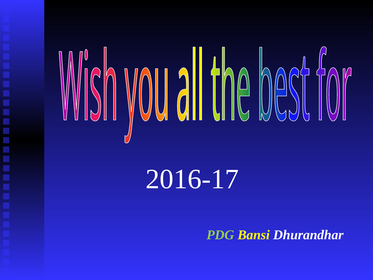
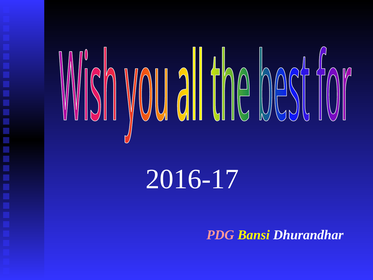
PDG colour: light green -> pink
